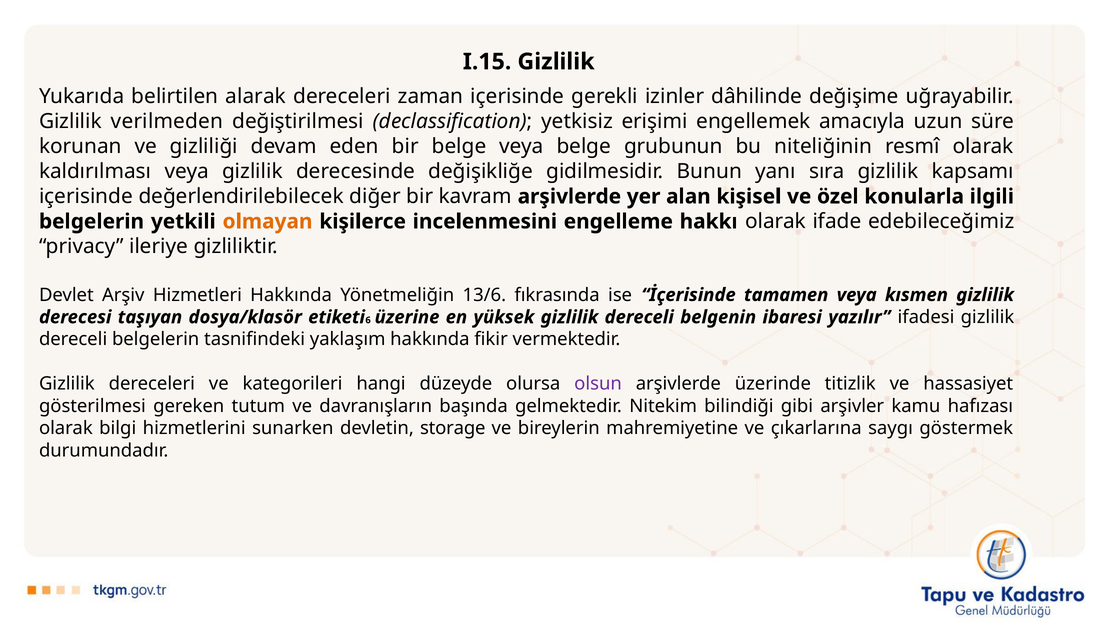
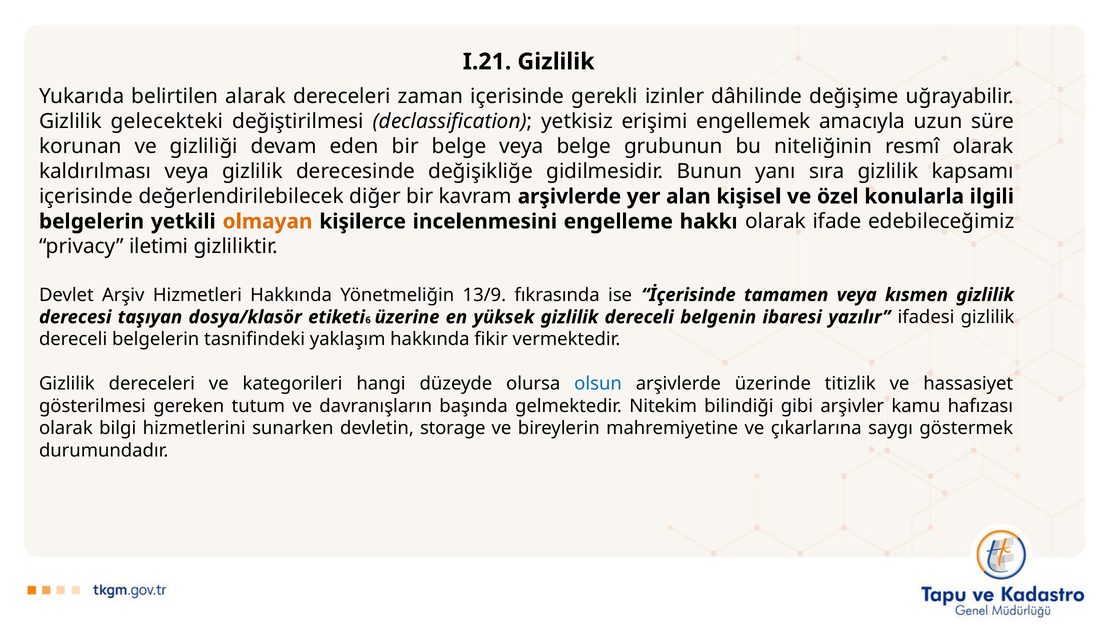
I.15: I.15 -> I.21
verilmeden: verilmeden -> gelecekteki
ileriye: ileriye -> iletimi
13/6: 13/6 -> 13/9
olsun colour: purple -> blue
